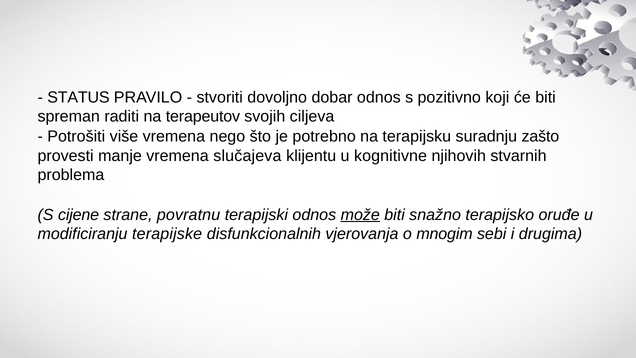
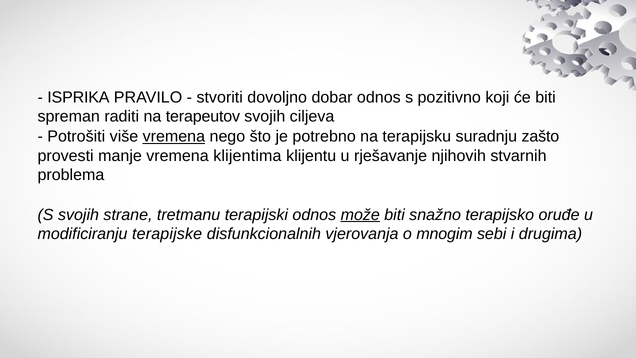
STATUS: STATUS -> ISPRIKA
vremena at (174, 136) underline: none -> present
slučajeva: slučajeva -> klijentima
kognitivne: kognitivne -> rješavanje
S cijene: cijene -> svojih
povratnu: povratnu -> tretmanu
